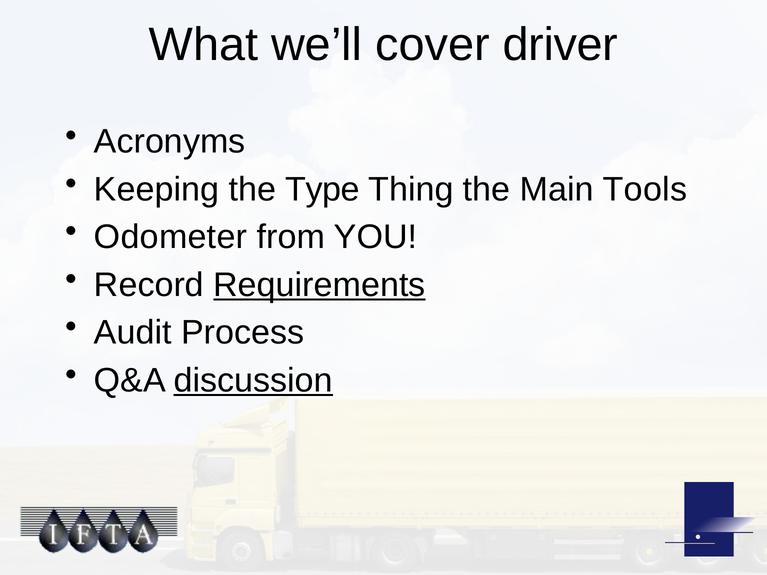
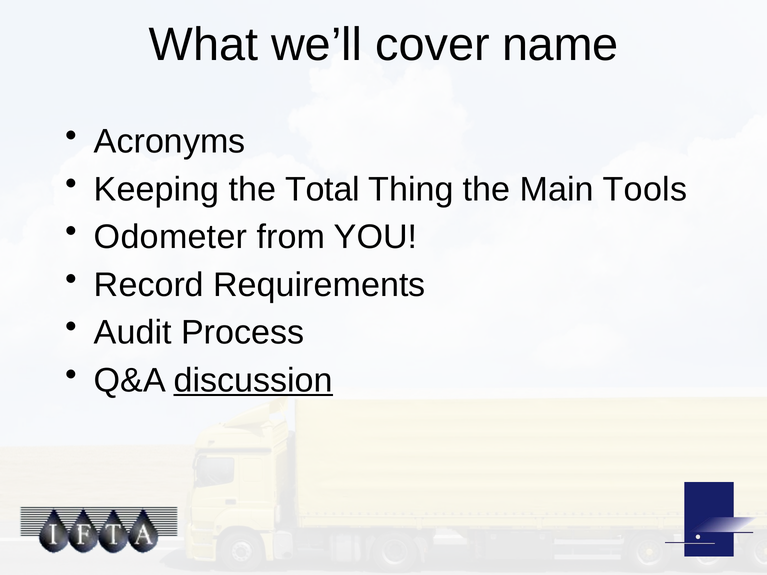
driver: driver -> name
Type: Type -> Total
Requirements underline: present -> none
